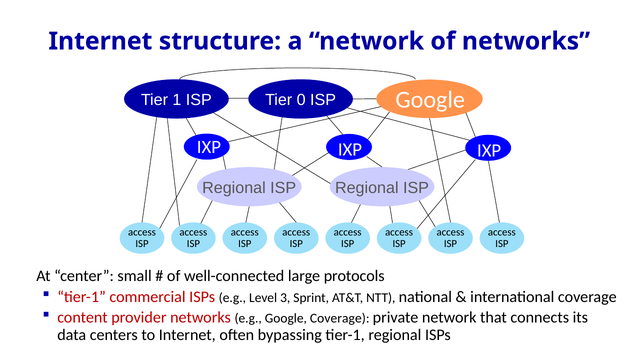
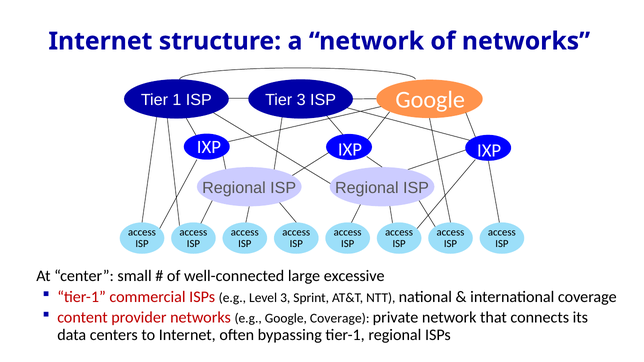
Tier 0: 0 -> 3
protocols: protocols -> excessive
